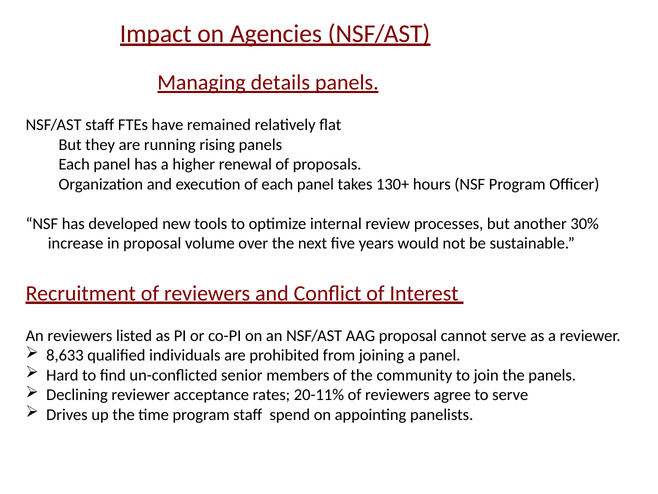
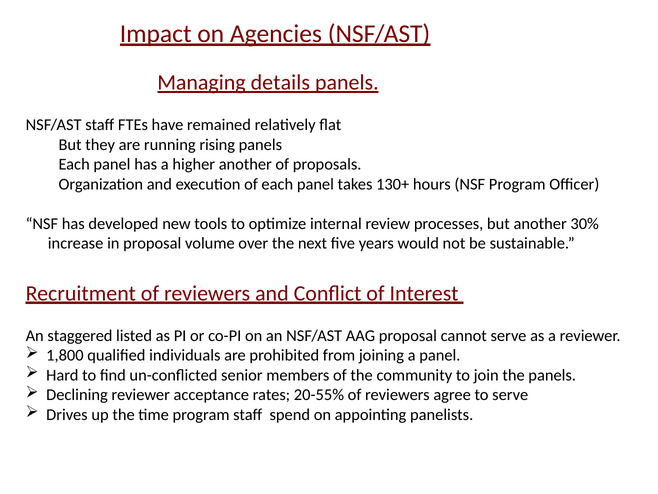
higher renewal: renewal -> another
An reviewers: reviewers -> staggered
8,633: 8,633 -> 1,800
20-11%: 20-11% -> 20-55%
